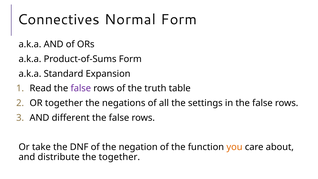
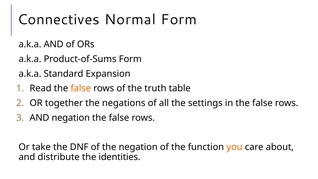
false at (81, 88) colour: purple -> orange
AND different: different -> negation
the together: together -> identities
